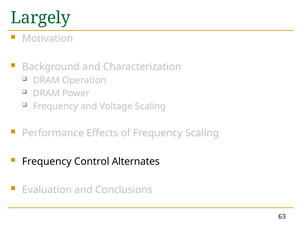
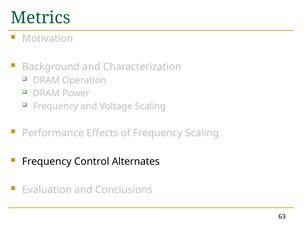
Largely: Largely -> Metrics
